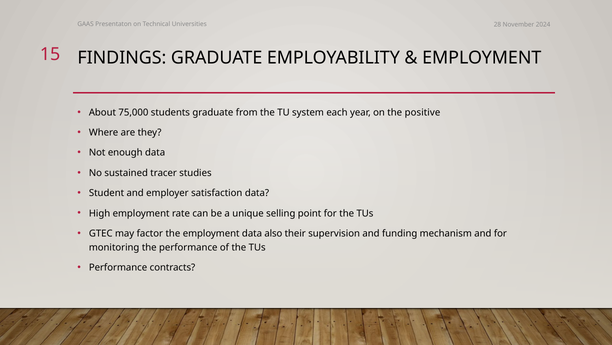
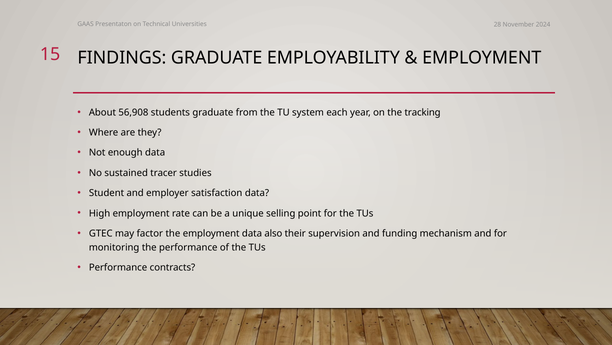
75,000: 75,000 -> 56,908
positive: positive -> tracking
